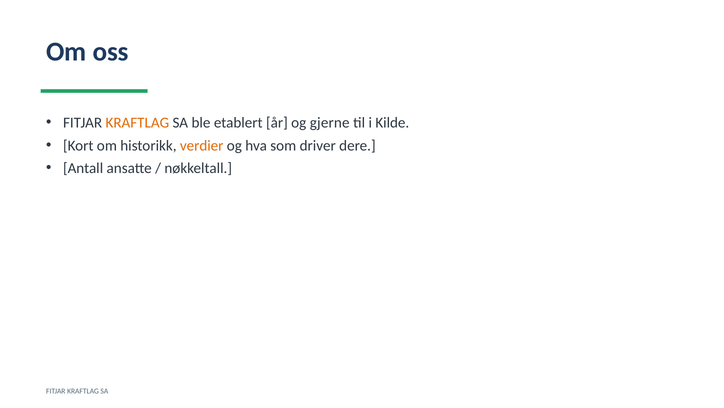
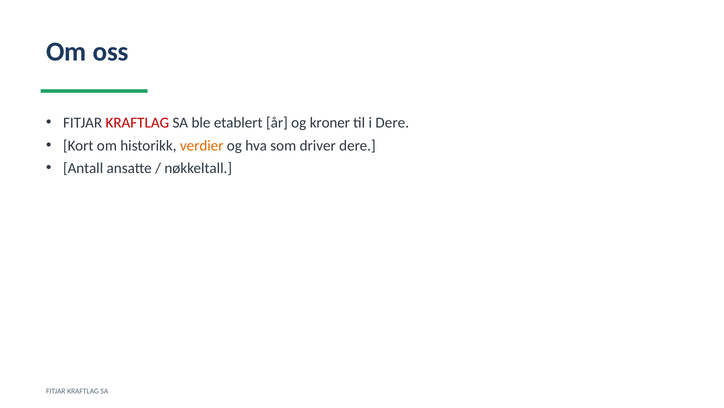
KRAFTLAG at (137, 123) colour: orange -> red
gjerne: gjerne -> kroner
i Kilde: Kilde -> Dere
